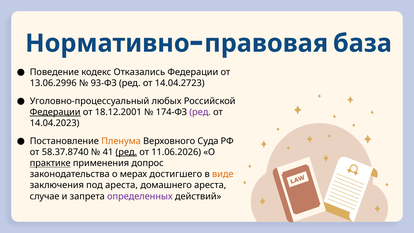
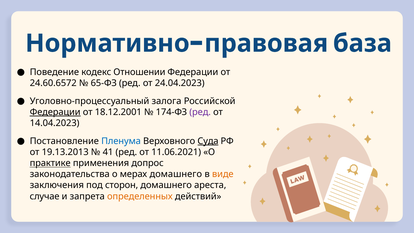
Отказались: Отказались -> Отношении
13.06.2996: 13.06.2996 -> 24.60.6572
93-ФЗ: 93-ФЗ -> 65-ФЗ
14.04.2723: 14.04.2723 -> 24.04.2023
любых: любых -> залога
Пленума colour: orange -> blue
Суда underline: none -> present
58.37.8740: 58.37.8740 -> 19.13.2013
ред at (126, 152) underline: present -> none
11.06.2026: 11.06.2026 -> 11.06.2021
мерах достигшего: достигшего -> домашнего
под ареста: ареста -> сторон
определенных colour: purple -> orange
